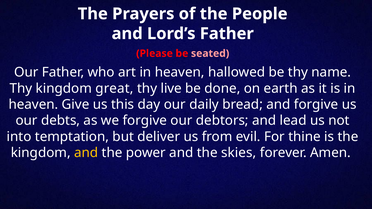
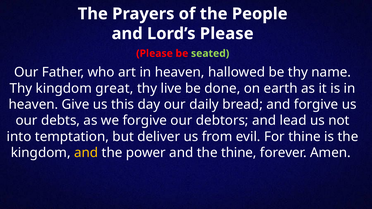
Lord’s Father: Father -> Please
seated colour: pink -> light green
the skies: skies -> thine
